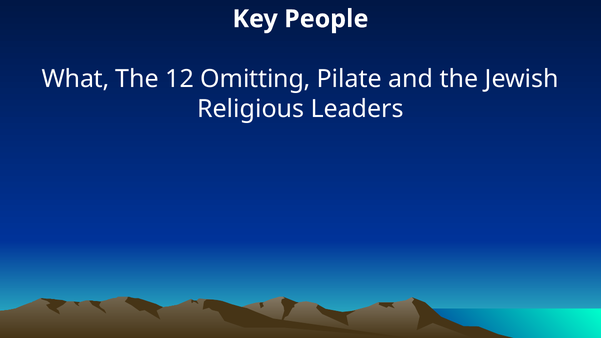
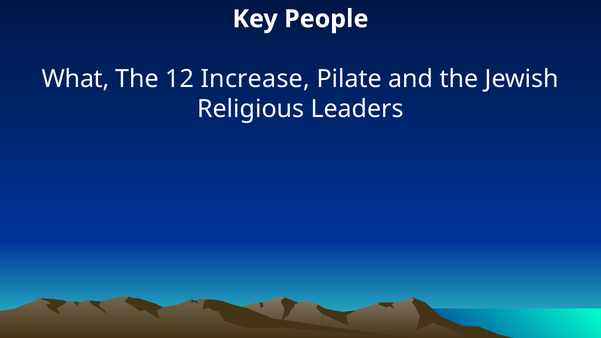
Omitting: Omitting -> Increase
